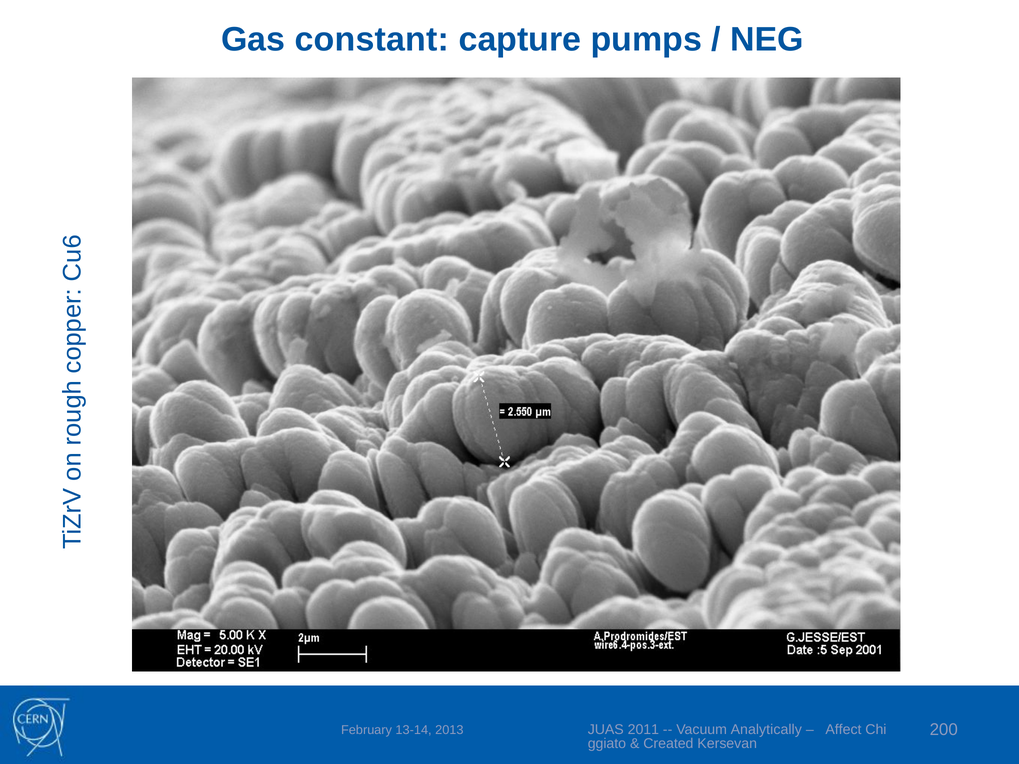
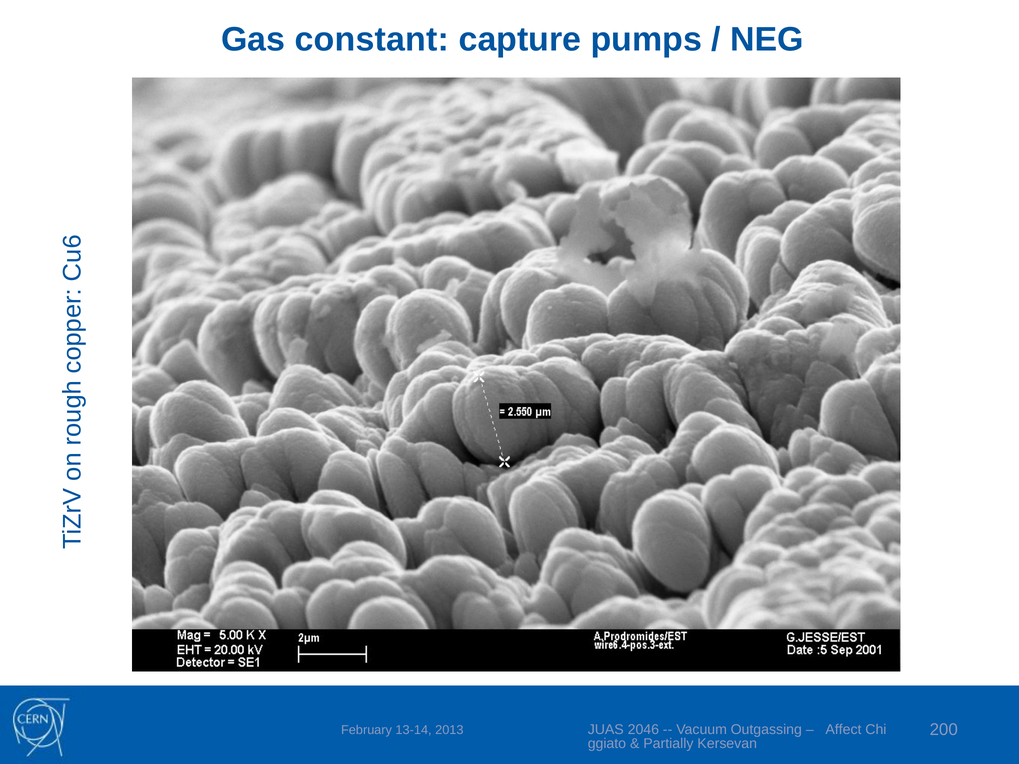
2011: 2011 -> 2046
Analytically: Analytically -> Outgassing
Created: Created -> Partially
